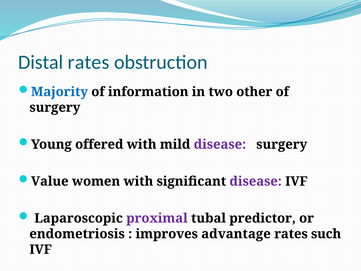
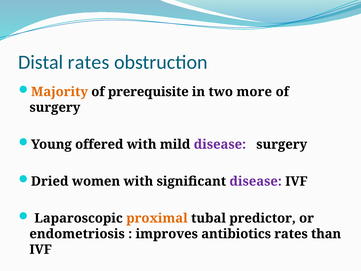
Majority colour: blue -> orange
information: information -> prerequisite
other: other -> more
Value: Value -> Dried
proximal colour: purple -> orange
advantage: advantage -> antibiotics
such: such -> than
